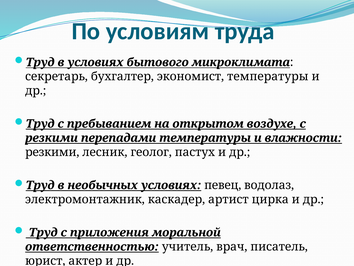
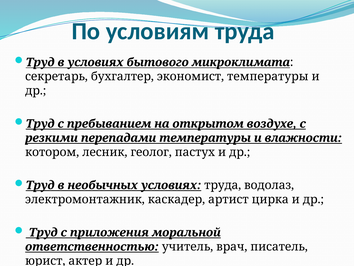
резкими at (52, 152): резкими -> котором
условиях певец: певец -> труда
